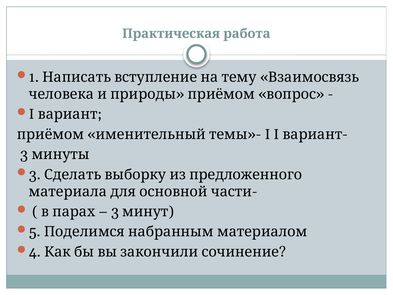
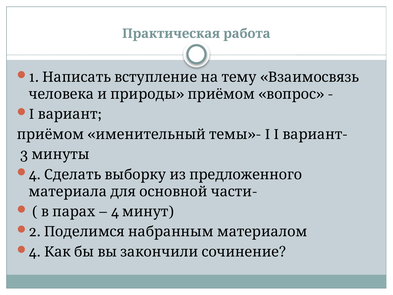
3 at (35, 174): 3 -> 4
3 at (115, 212): 3 -> 4
5: 5 -> 2
